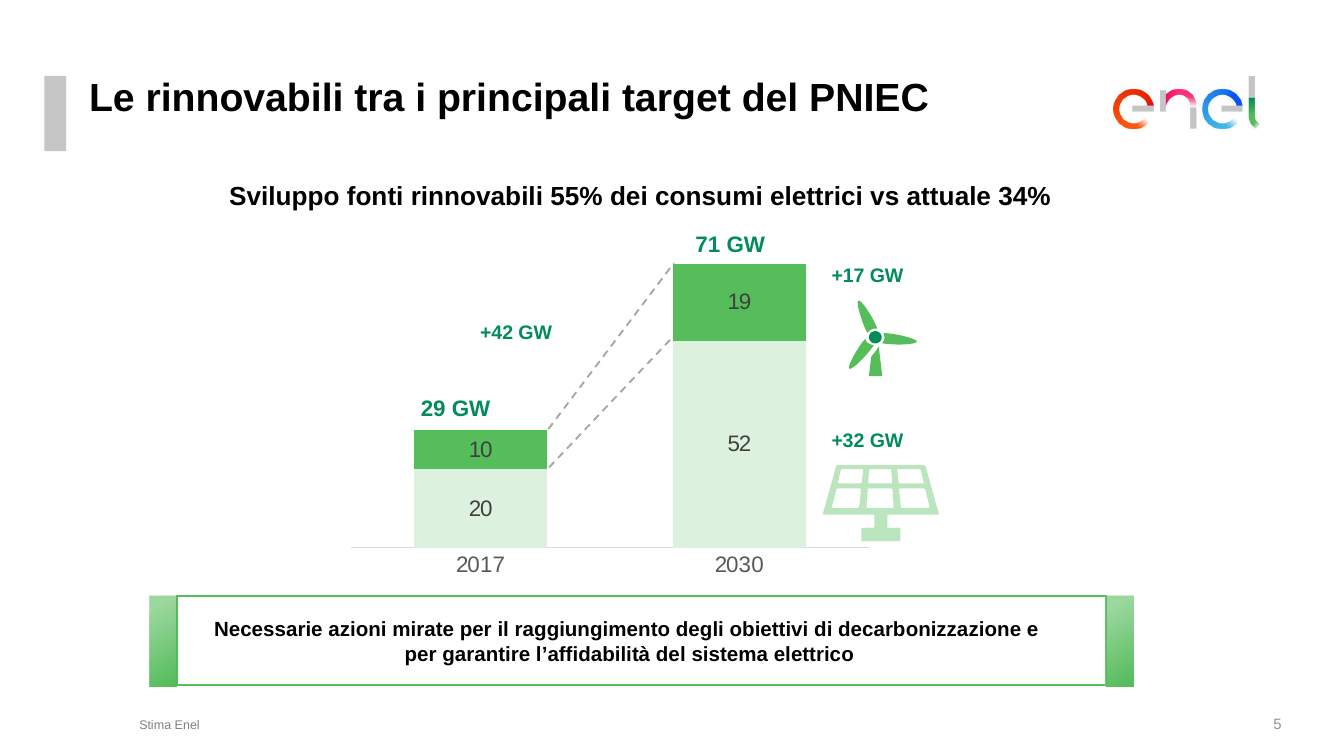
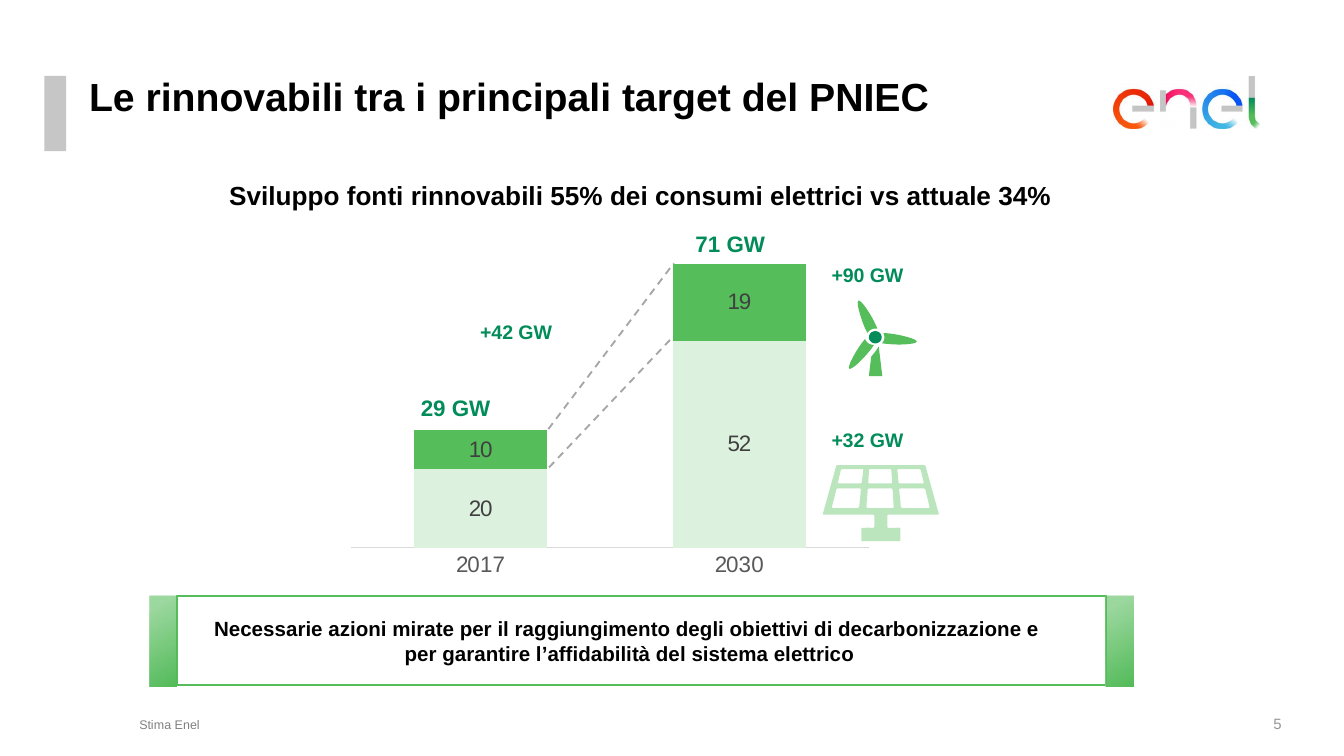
+17: +17 -> +90
